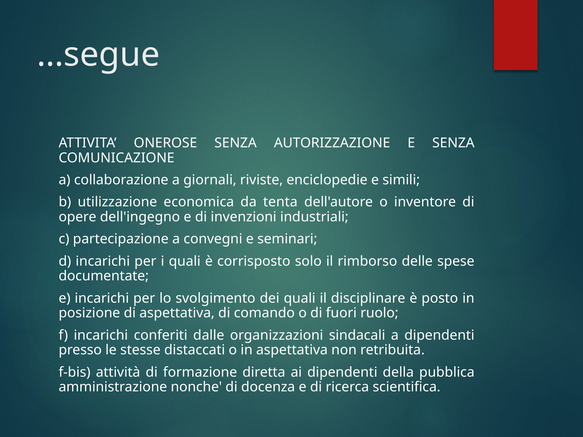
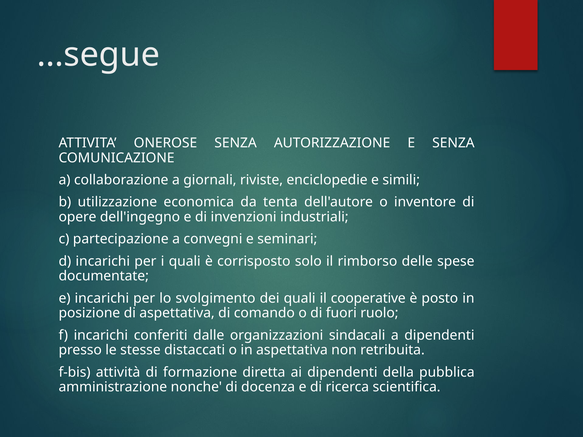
disciplinare: disciplinare -> cooperative
